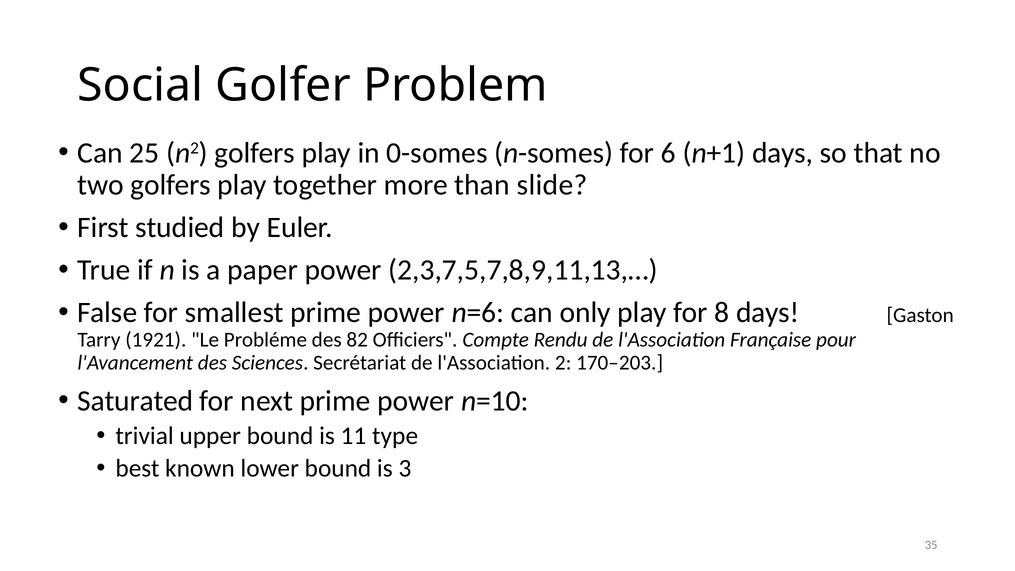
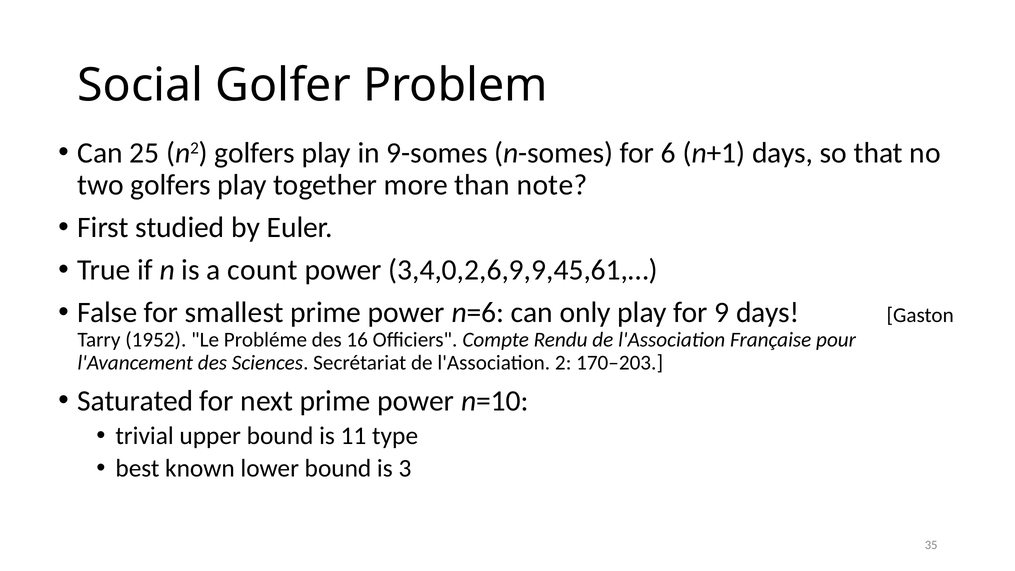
0-somes: 0-somes -> 9-somes
slide: slide -> note
paper: paper -> count
2,3,7,5,7,8,9,11,13,…: 2,3,7,5,7,8,9,11,13,… -> 3,4,0,2,6,9,9,45,61,…
8: 8 -> 9
1921: 1921 -> 1952
82: 82 -> 16
